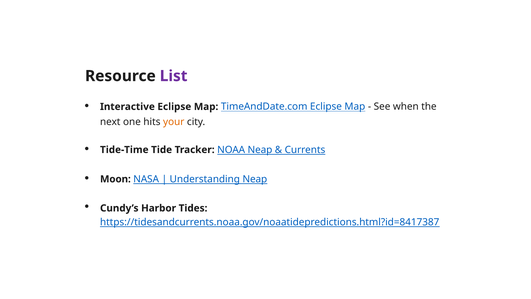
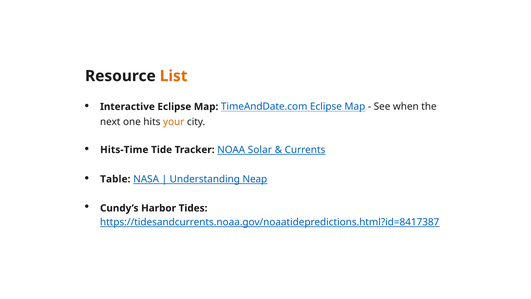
List colour: purple -> orange
Tide-Time: Tide-Time -> Hits-Time
NOAA Neap: Neap -> Solar
Moon: Moon -> Table
